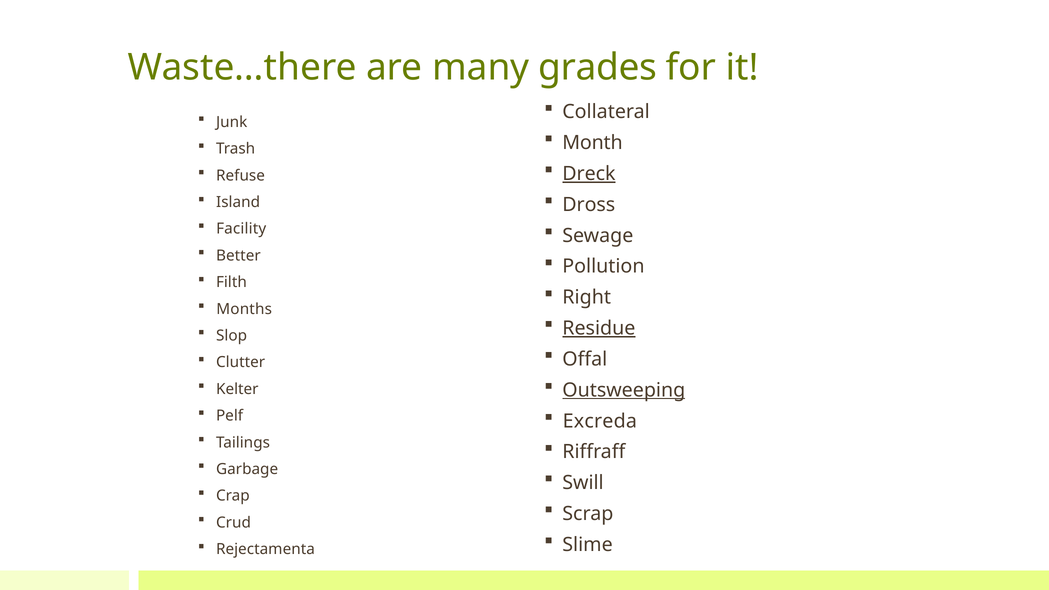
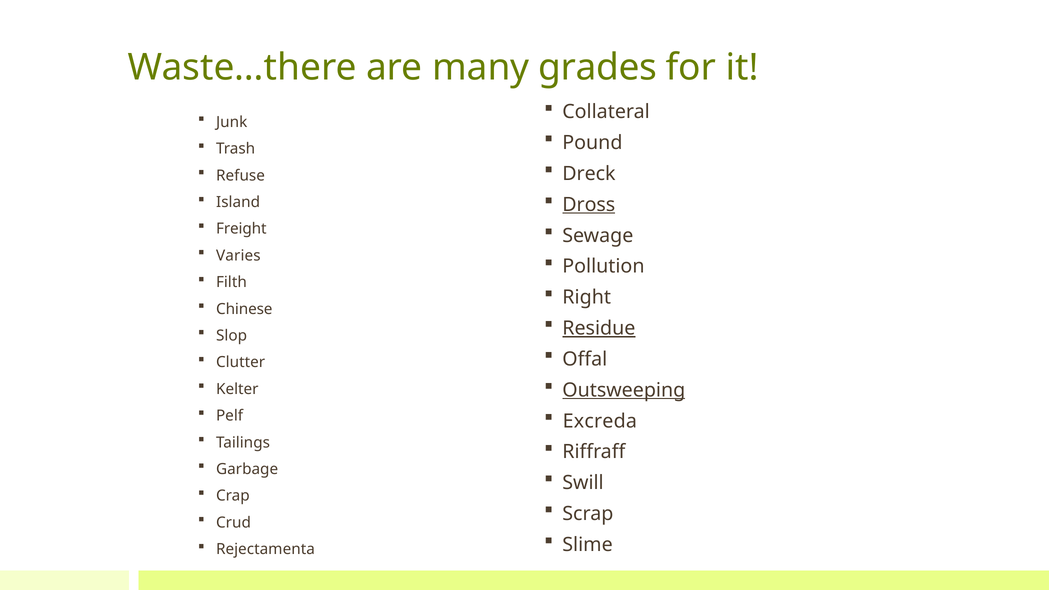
Month: Month -> Pound
Dreck underline: present -> none
Dross underline: none -> present
Facility: Facility -> Freight
Better: Better -> Varies
Months: Months -> Chinese
